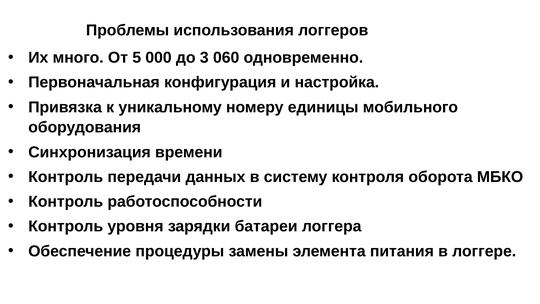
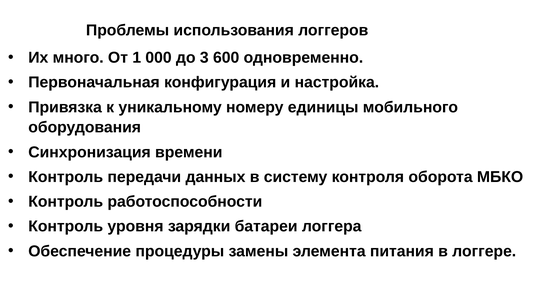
5: 5 -> 1
060: 060 -> 600
